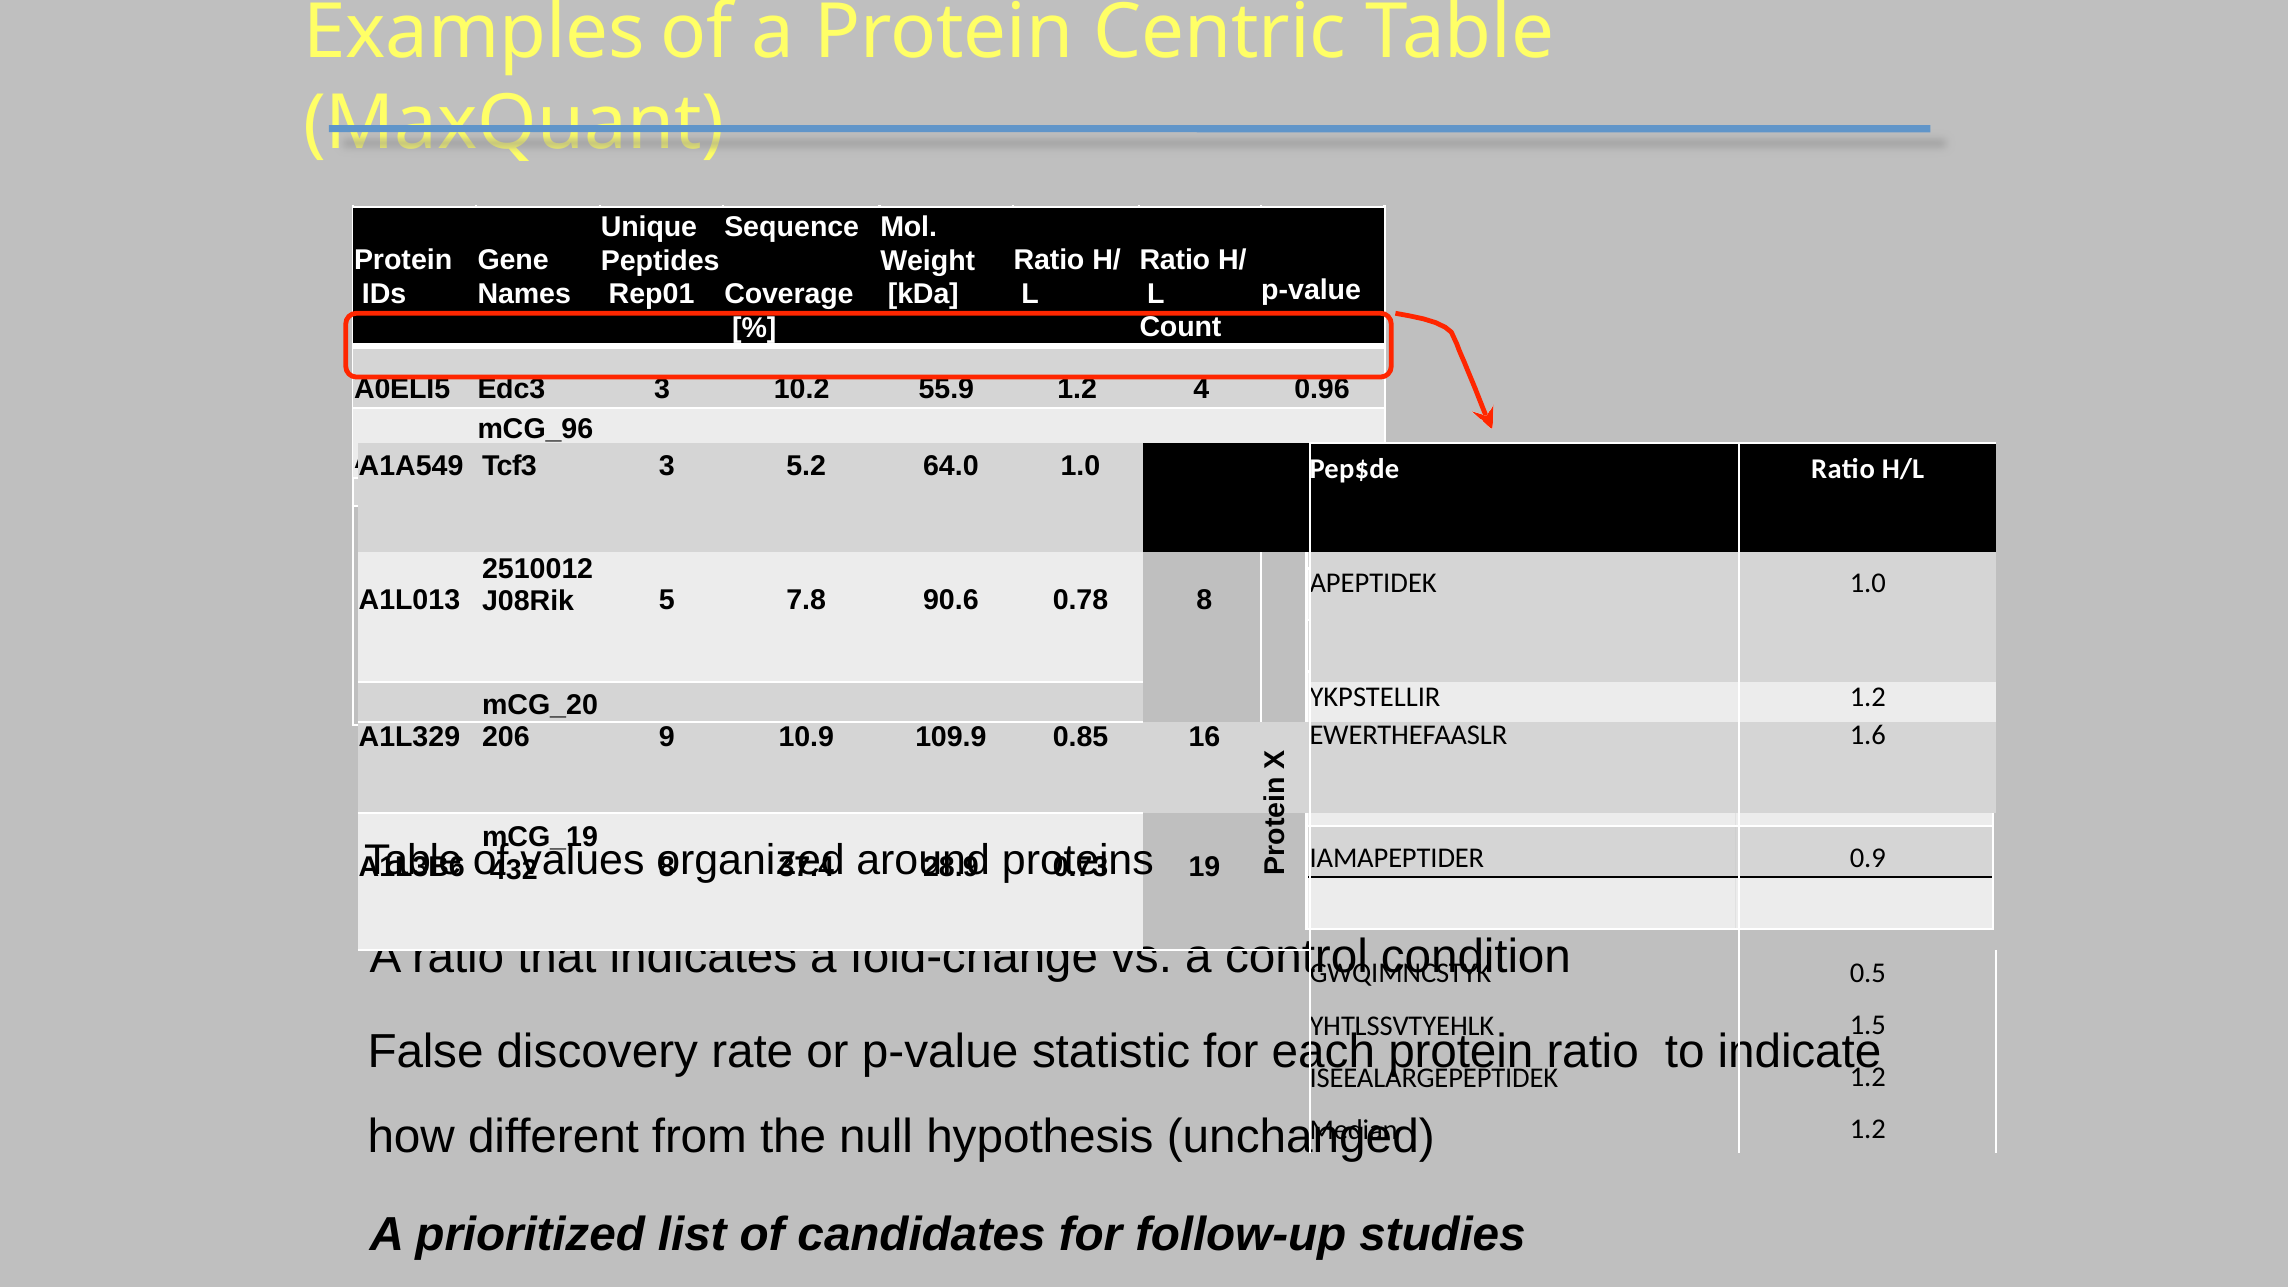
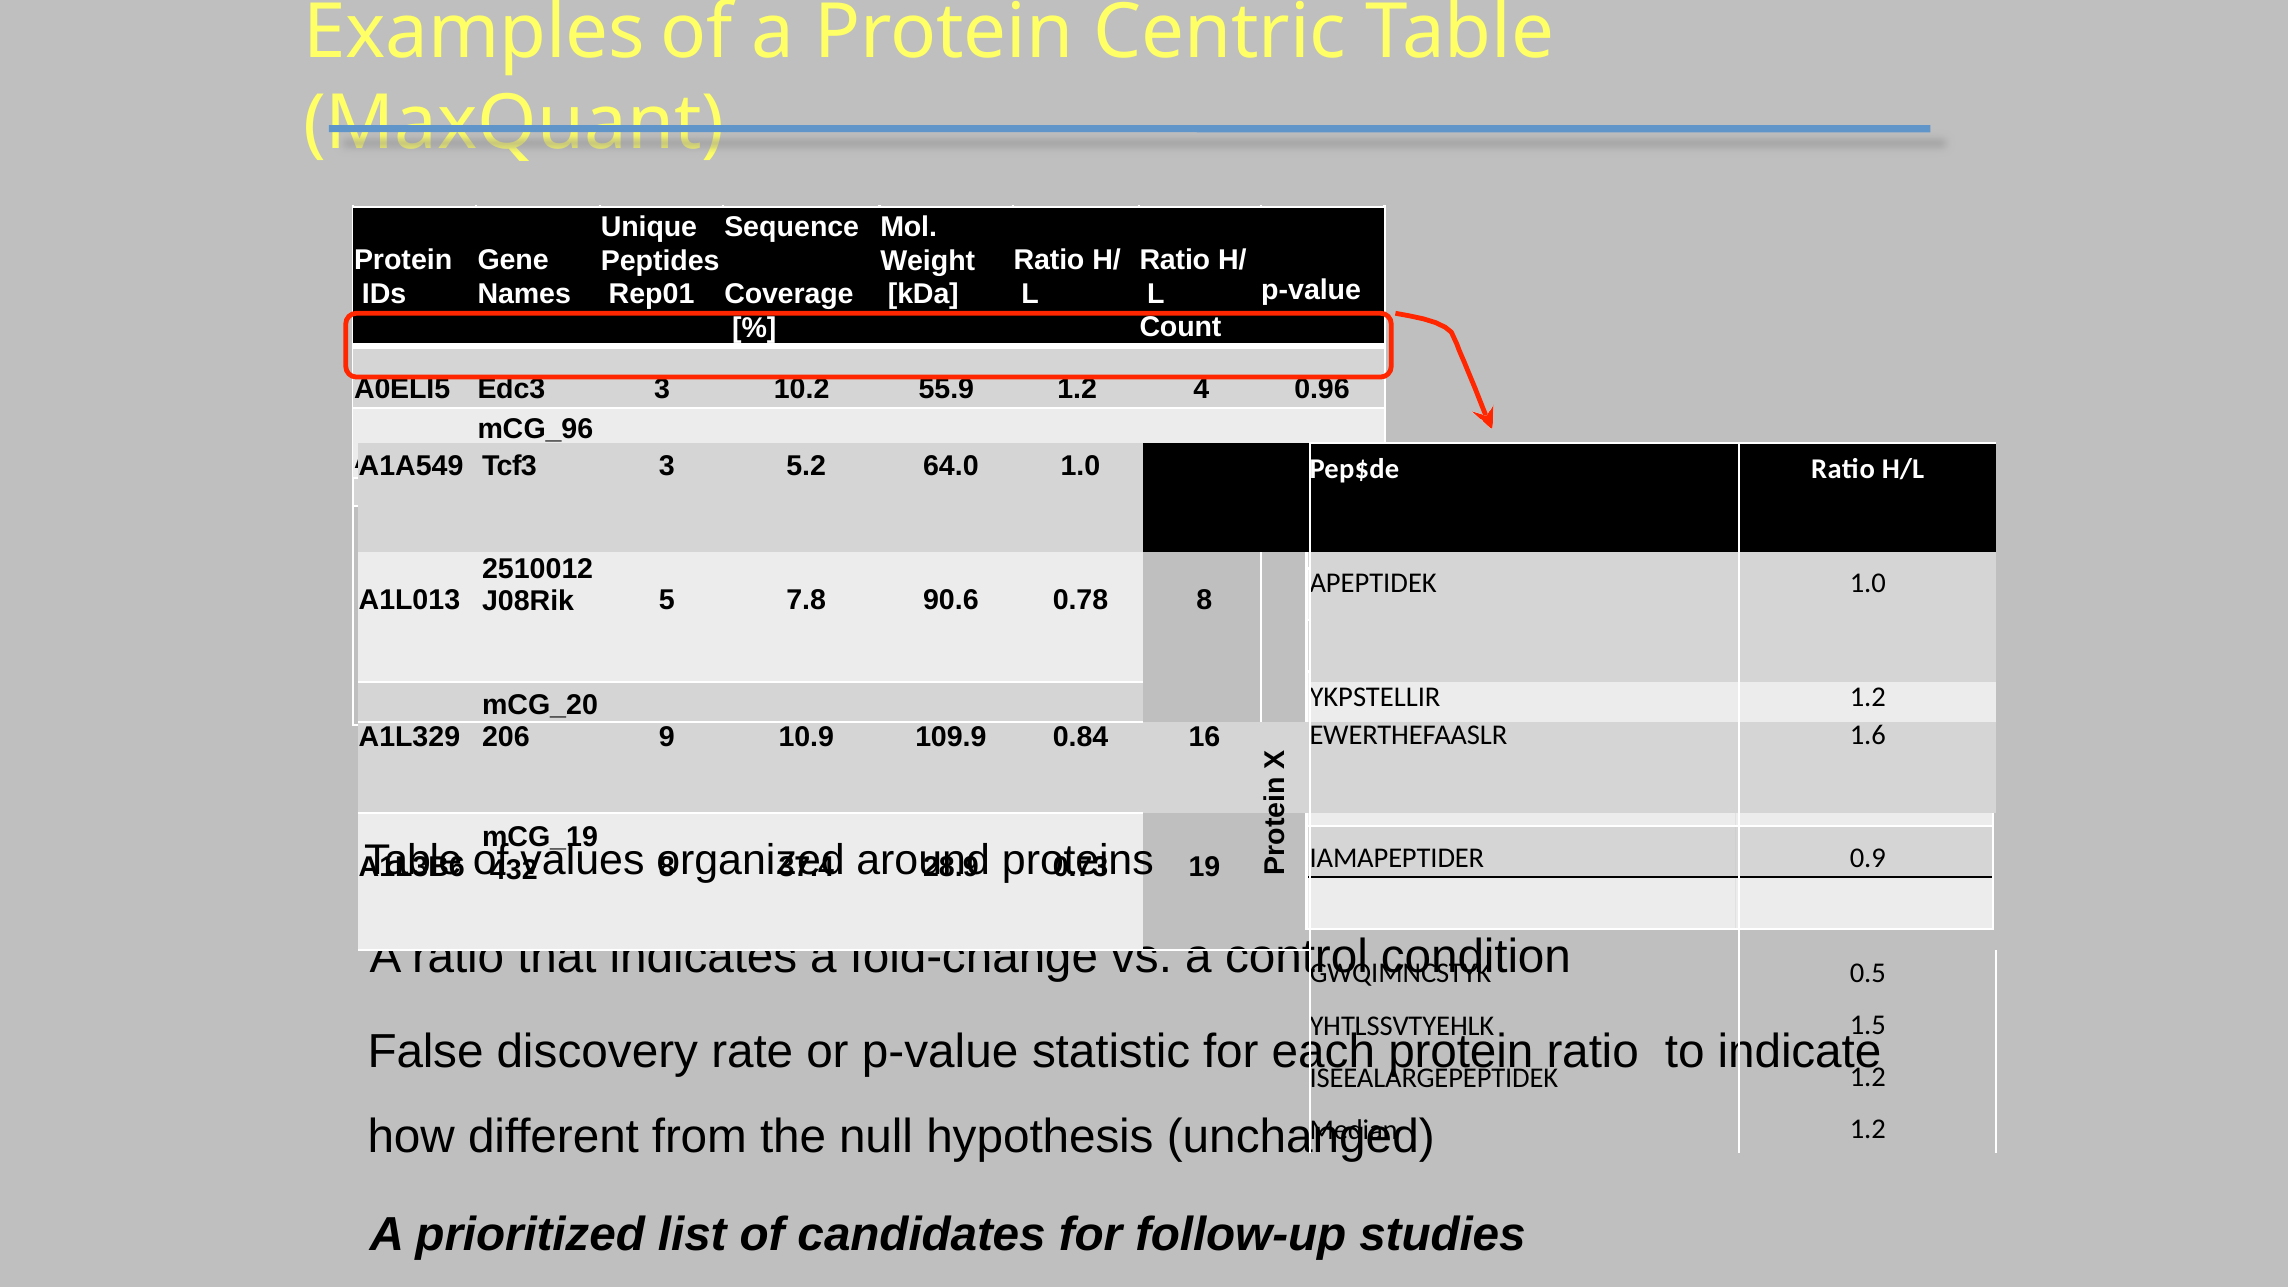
0.85: 0.85 -> 0.84
